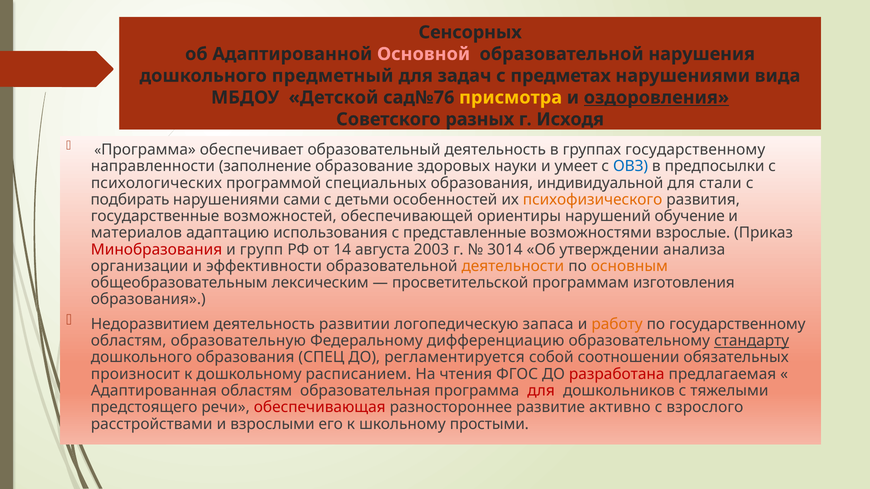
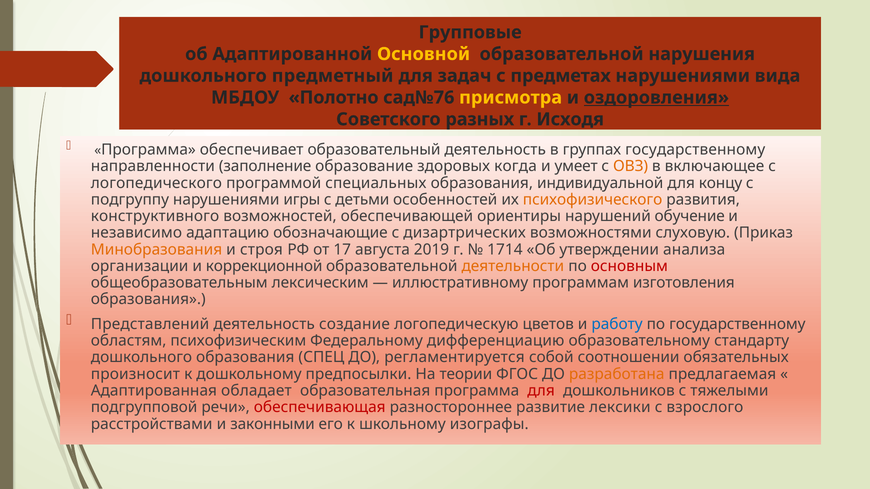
Сенсорных: Сенсорных -> Групповые
Основной colour: pink -> yellow
Детской: Детской -> Полотно
науки: науки -> когда
ОВЗ colour: blue -> orange
предпосылки: предпосылки -> включающее
психологических: психологических -> логопедического
стали: стали -> концу
подбирать: подбирать -> подгруппу
сами: сами -> игры
государственные: государственные -> конструктивного
материалов: материалов -> независимо
использования: использования -> обозначающие
представленные: представленные -> дизартрических
взрослые: взрослые -> слуховую
Минобразования colour: red -> orange
групп: групп -> строя
14: 14 -> 17
2003: 2003 -> 2019
3014: 3014 -> 1714
эффективности: эффективности -> коррекционной
основным colour: orange -> red
просветительской: просветительской -> иллюстративному
Недоразвитием: Недоразвитием -> Представлений
развитии: развитии -> создание
запаса: запаса -> цветов
работу colour: orange -> blue
образовательную: образовательную -> психофизическим
стандарту underline: present -> none
расписанием: расписанием -> предпосылки
чтения: чтения -> теории
разработана colour: red -> orange
Адаптированная областям: областям -> обладает
предстоящего: предстоящего -> подгрупповой
активно: активно -> лексики
взрослыми: взрослыми -> законными
простыми: простыми -> изографы
